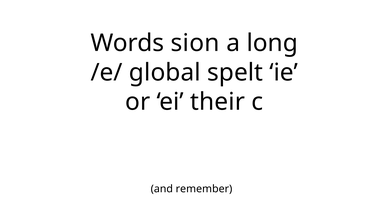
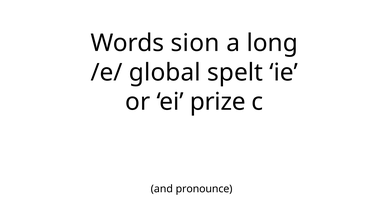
their: their -> prize
remember: remember -> pronounce
